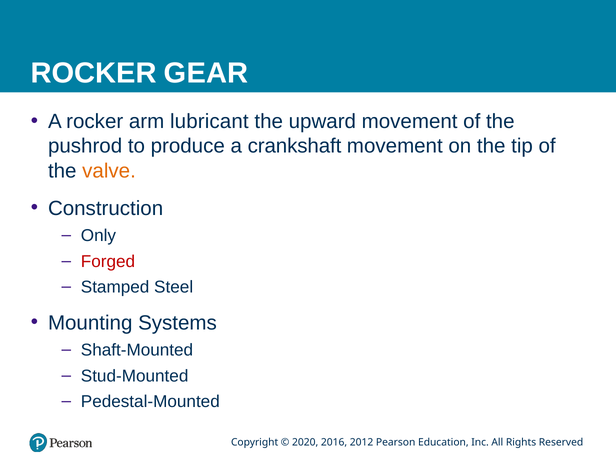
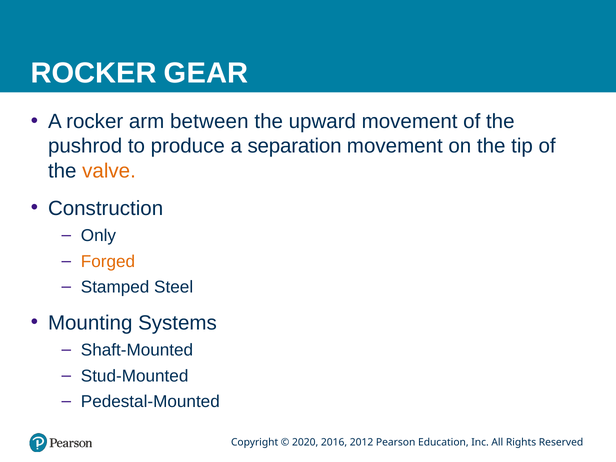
lubricant: lubricant -> between
crankshaft: crankshaft -> separation
Forged colour: red -> orange
